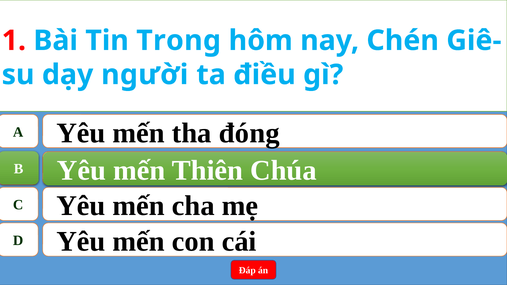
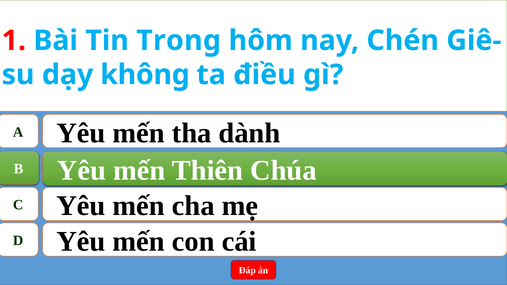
người: người -> không
đóng: đóng -> dành
